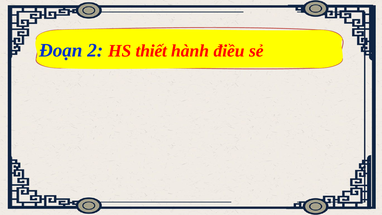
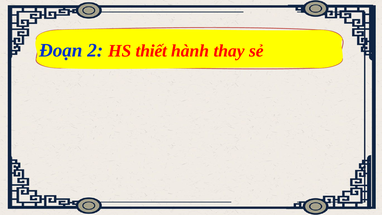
điều: điều -> thay
